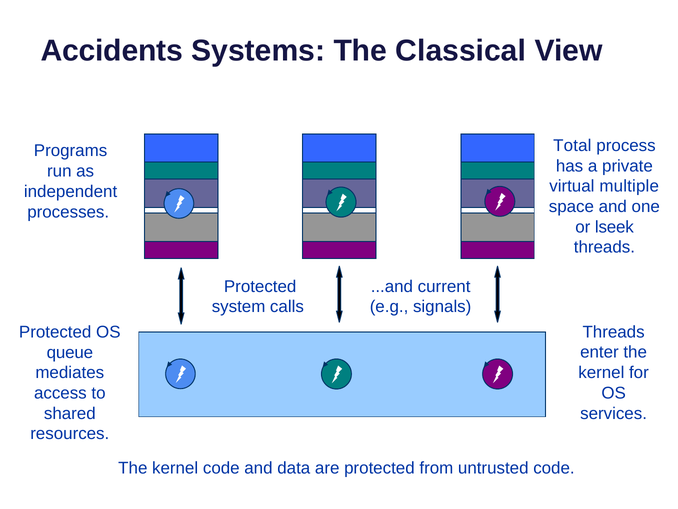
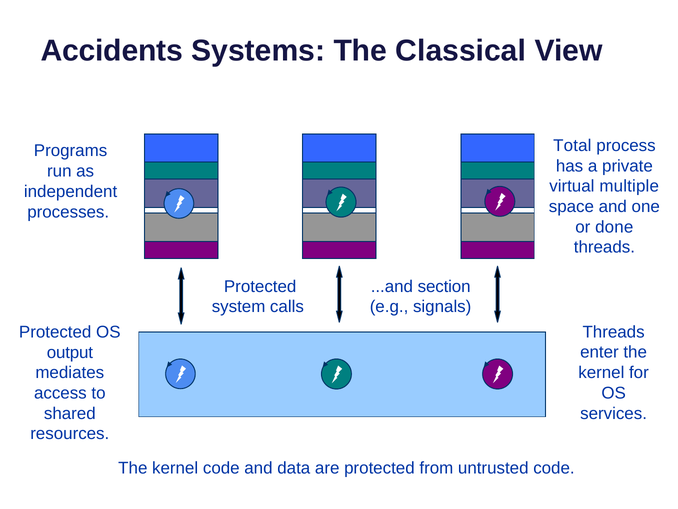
lseek: lseek -> done
current: current -> section
queue: queue -> output
